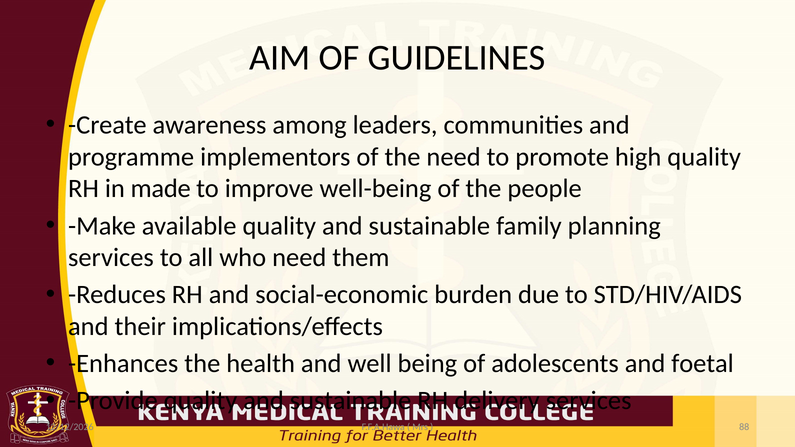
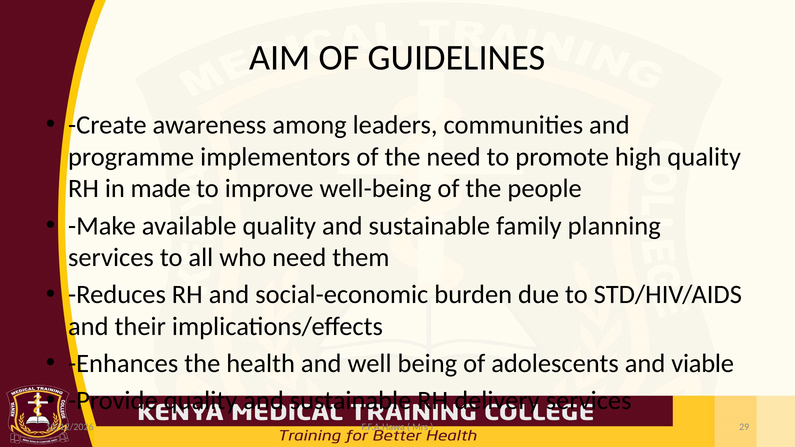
foetal: foetal -> viable
88: 88 -> 29
